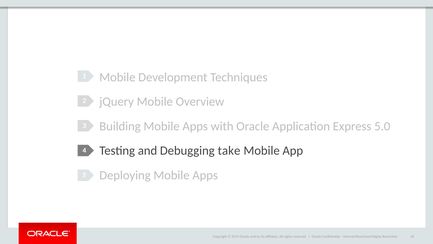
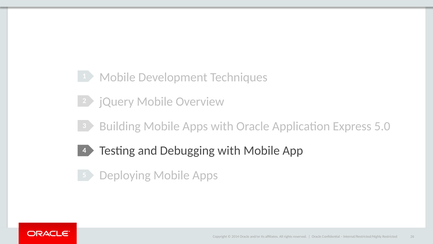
Debugging take: take -> with
